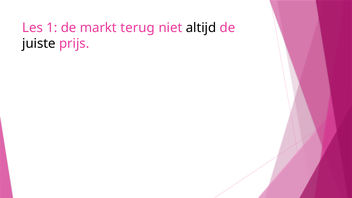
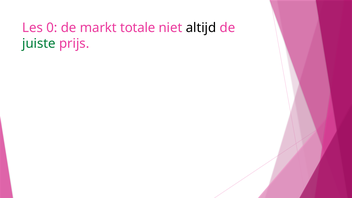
1: 1 -> 0
terug: terug -> totale
juiste colour: black -> green
